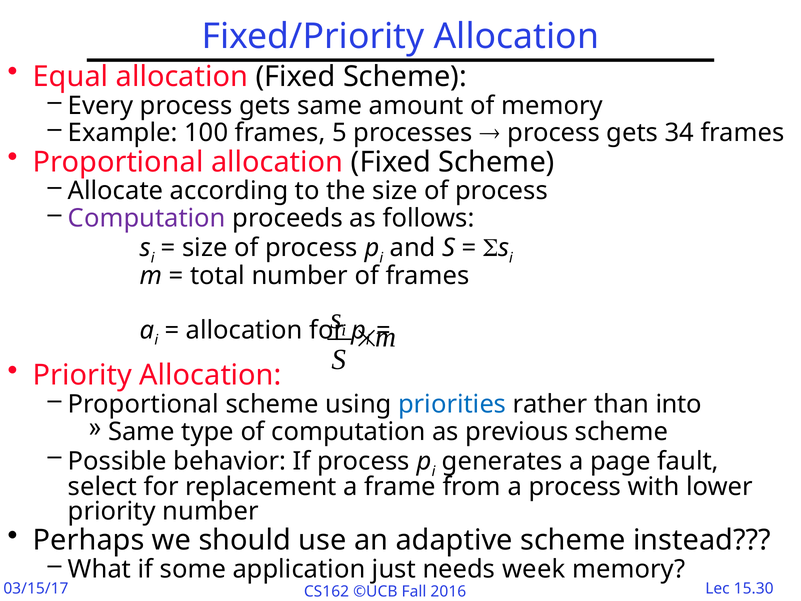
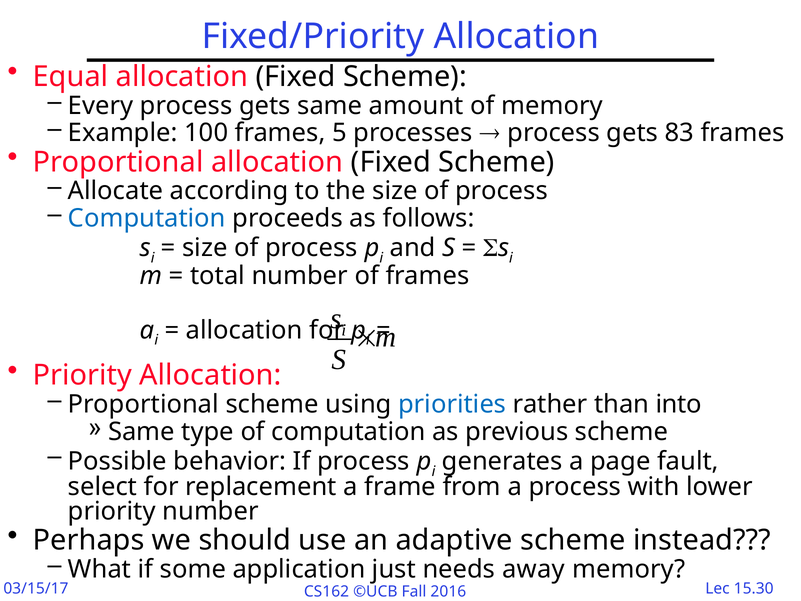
34: 34 -> 83
Computation at (147, 218) colour: purple -> blue
week: week -> away
